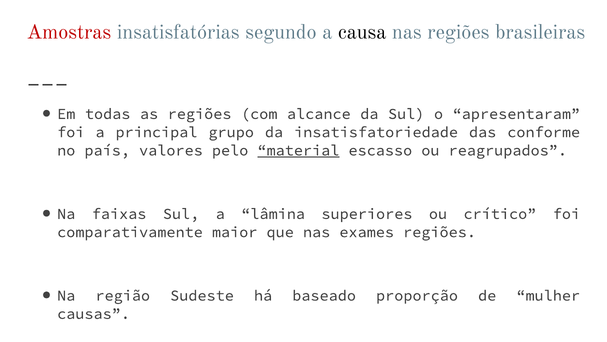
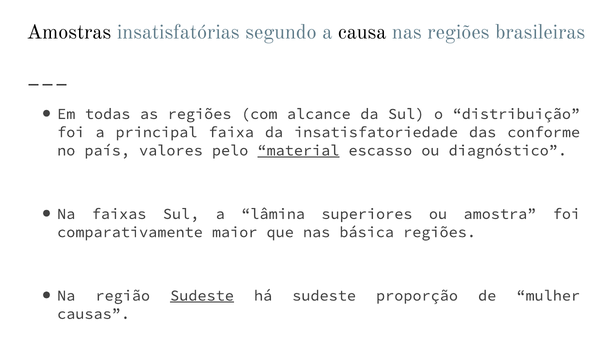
Amostras colour: red -> black
apresentaram: apresentaram -> distribuição
grupo: grupo -> faixa
reagrupados: reagrupados -> diagnóstico
crítico: crítico -> amostra
exames: exames -> básica
Sudeste at (202, 295) underline: none -> present
há baseado: baseado -> sudeste
